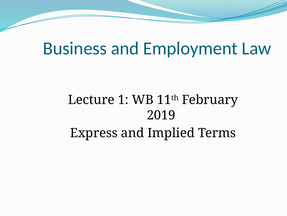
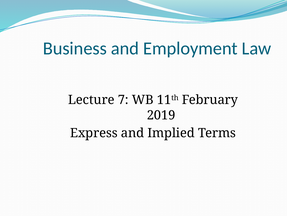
1: 1 -> 7
